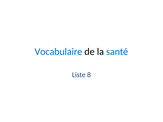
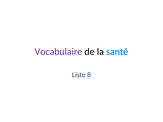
Vocabulaire colour: blue -> purple
